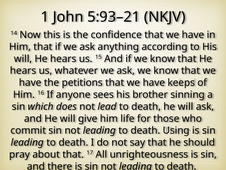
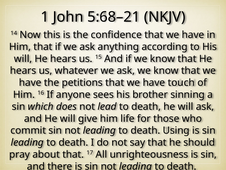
5:93–21: 5:93–21 -> 5:68–21
keeps: keeps -> touch
